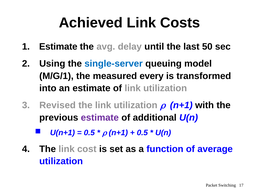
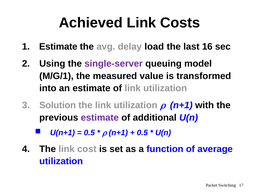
until: until -> load
50: 50 -> 16
single-server colour: blue -> purple
every: every -> value
Revised: Revised -> Solution
